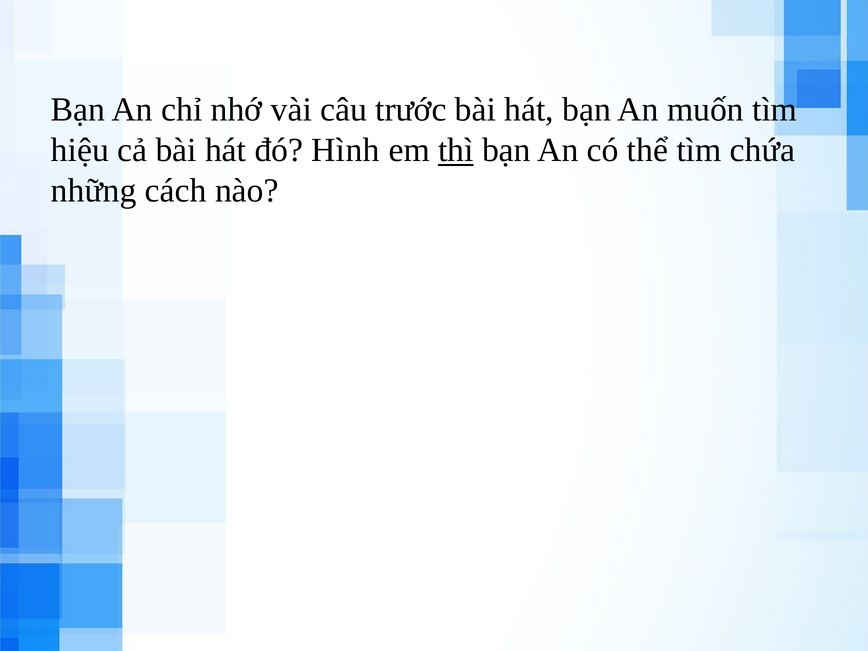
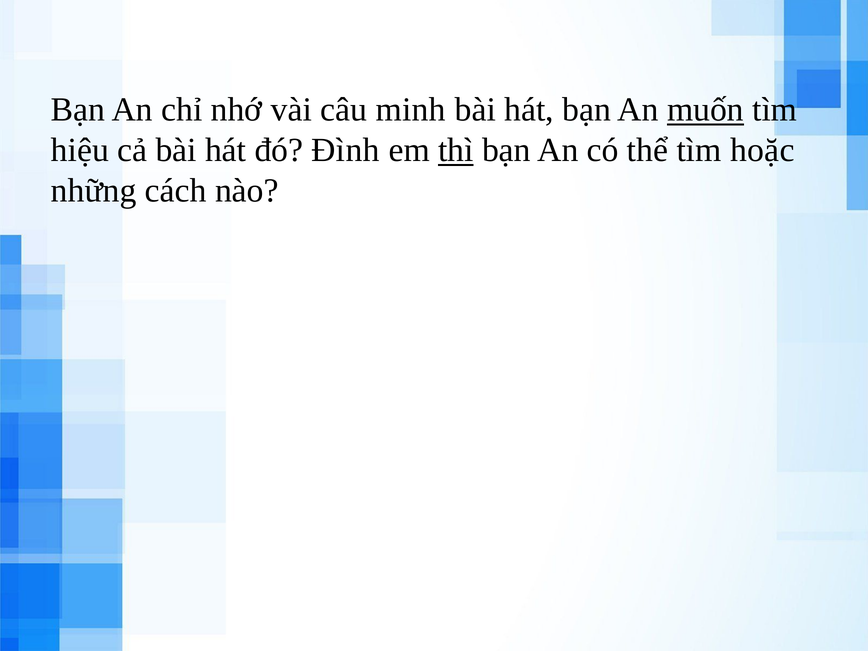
trước: trước -> minh
muốn underline: none -> present
Hình: Hình -> Đình
chứa: chứa -> hoặc
